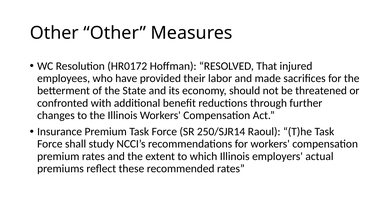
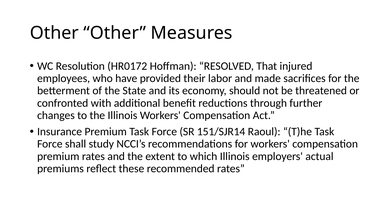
250/SJR14: 250/SJR14 -> 151/SJR14
